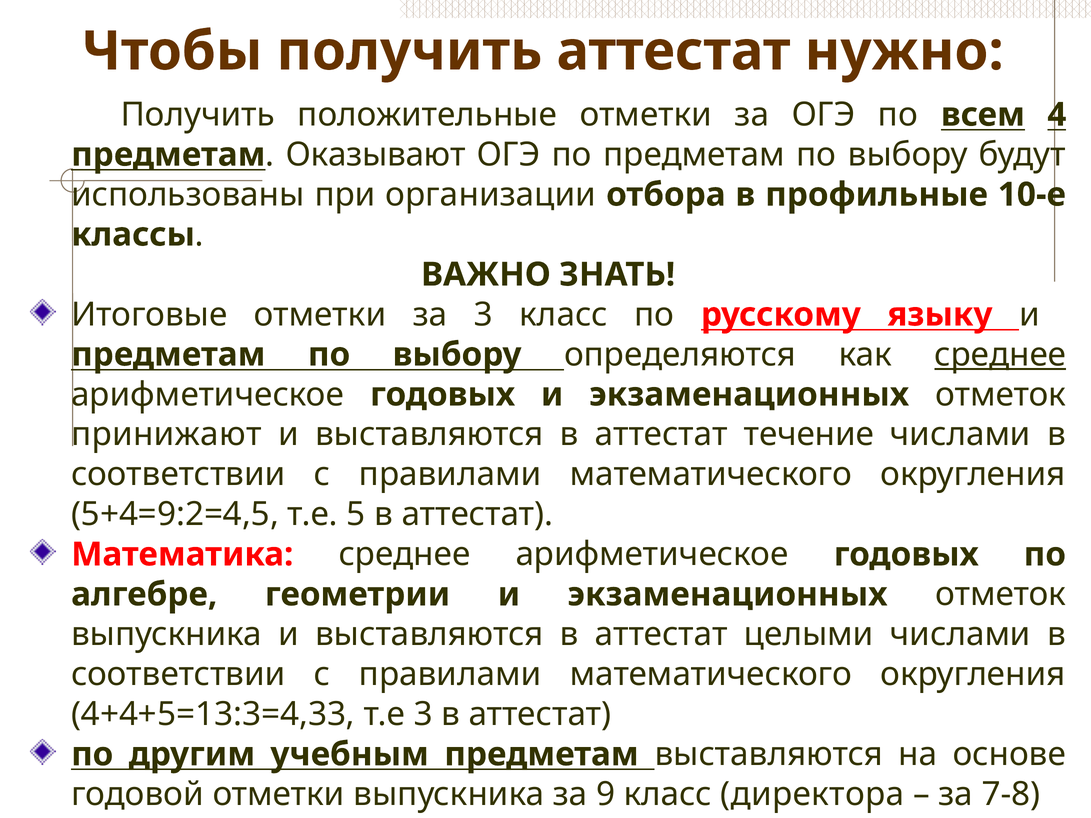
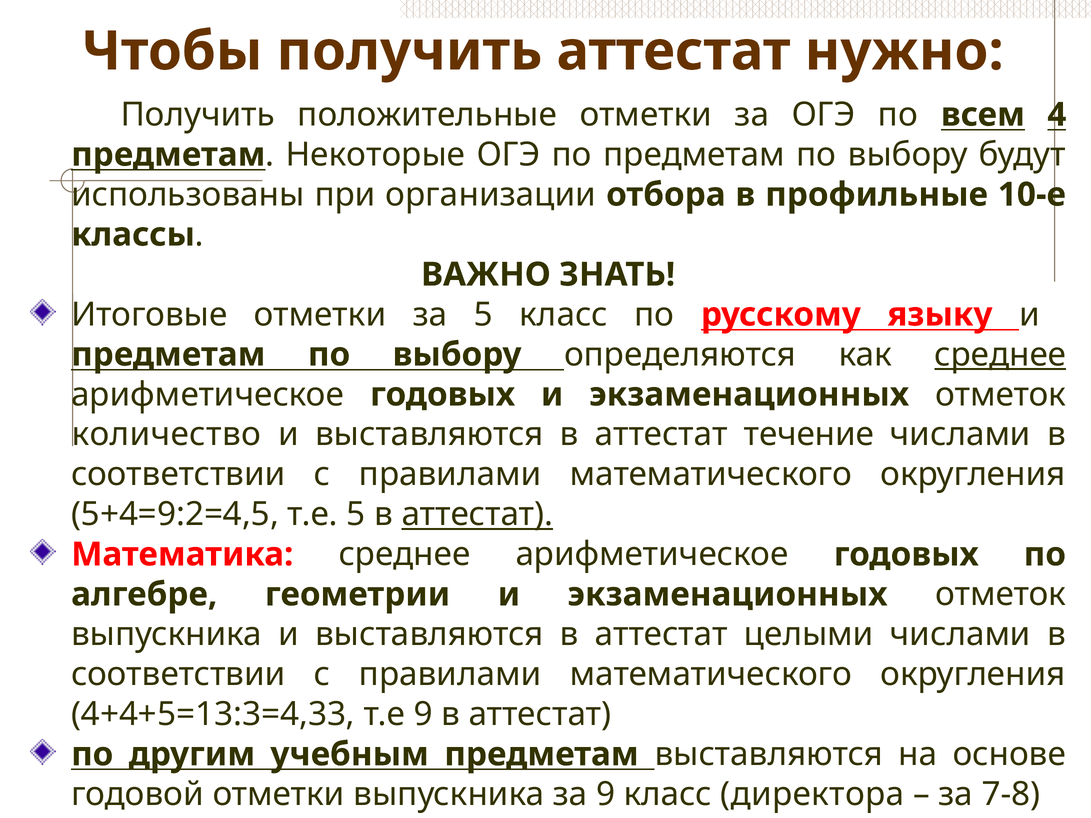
Оказывают: Оказывают -> Некоторые
за 3: 3 -> 5
принижают: принижают -> количество
аттестат at (477, 515) underline: none -> present
т.е 3: 3 -> 9
